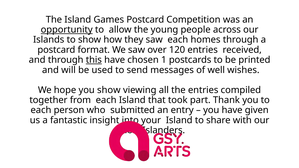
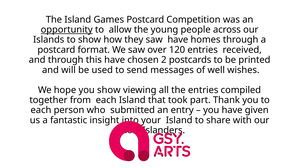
saw each: each -> have
this underline: present -> none
1: 1 -> 2
